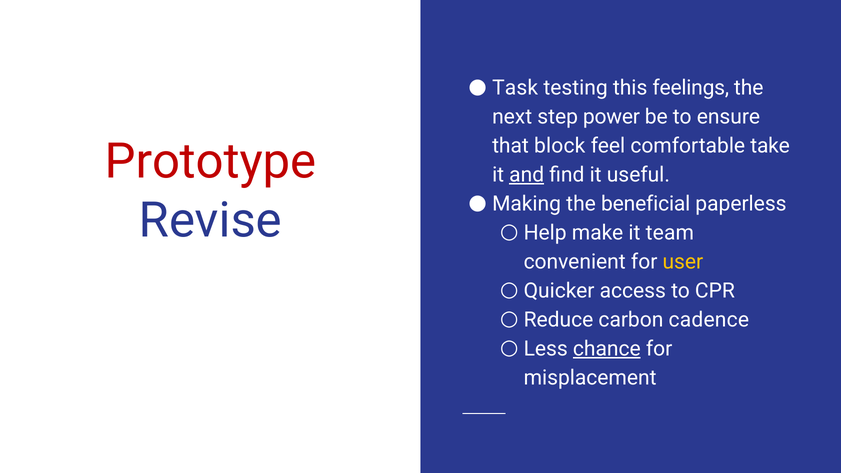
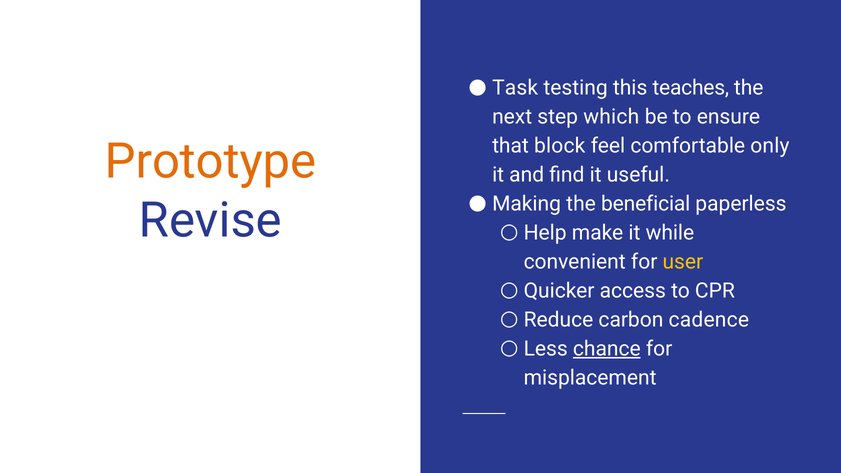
feelings: feelings -> teaches
power: power -> which
take: take -> only
Prototype colour: red -> orange
and underline: present -> none
team: team -> while
